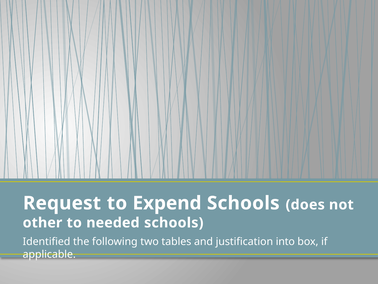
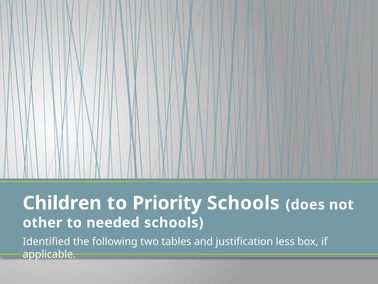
Request: Request -> Children
Expend: Expend -> Priority
into: into -> less
